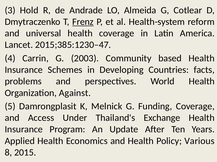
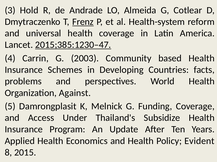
2015;385:1230–47 underline: none -> present
Exchange: Exchange -> Subsidize
Various: Various -> Evident
